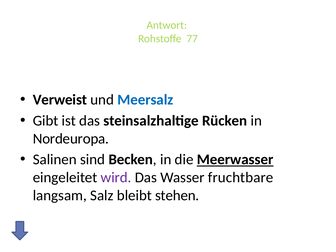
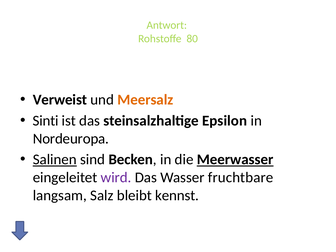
77: 77 -> 80
Meersalz colour: blue -> orange
Gibt: Gibt -> Sinti
Rücken: Rücken -> Epsilon
Salinen underline: none -> present
stehen: stehen -> kennst
